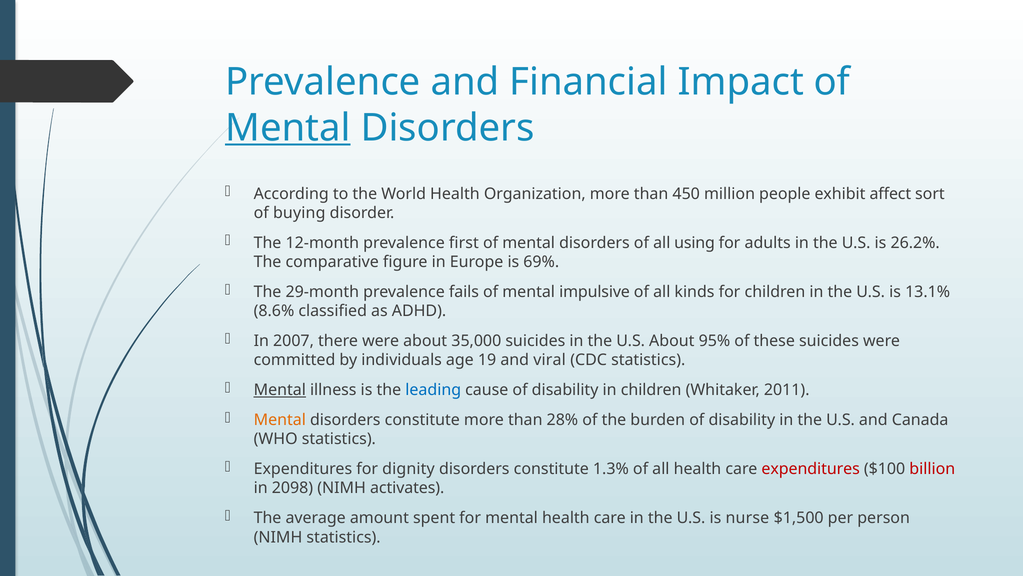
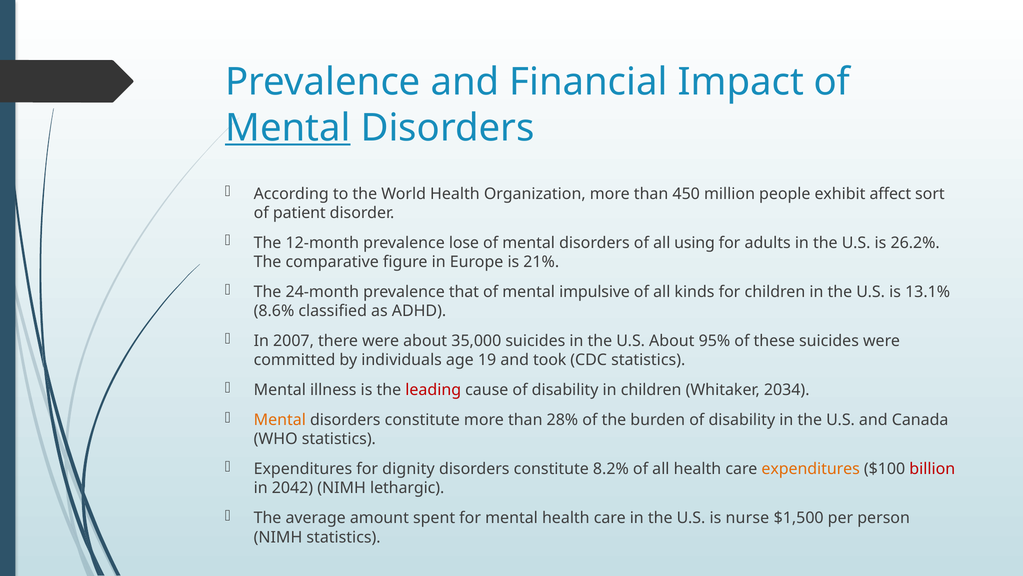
buying: buying -> patient
first: first -> lose
69%: 69% -> 21%
29-month: 29-month -> 24-month
fails: fails -> that
viral: viral -> took
Mental at (280, 390) underline: present -> none
leading colour: blue -> red
2011: 2011 -> 2034
1.3%: 1.3% -> 8.2%
expenditures at (811, 469) colour: red -> orange
2098: 2098 -> 2042
activates: activates -> lethargic
